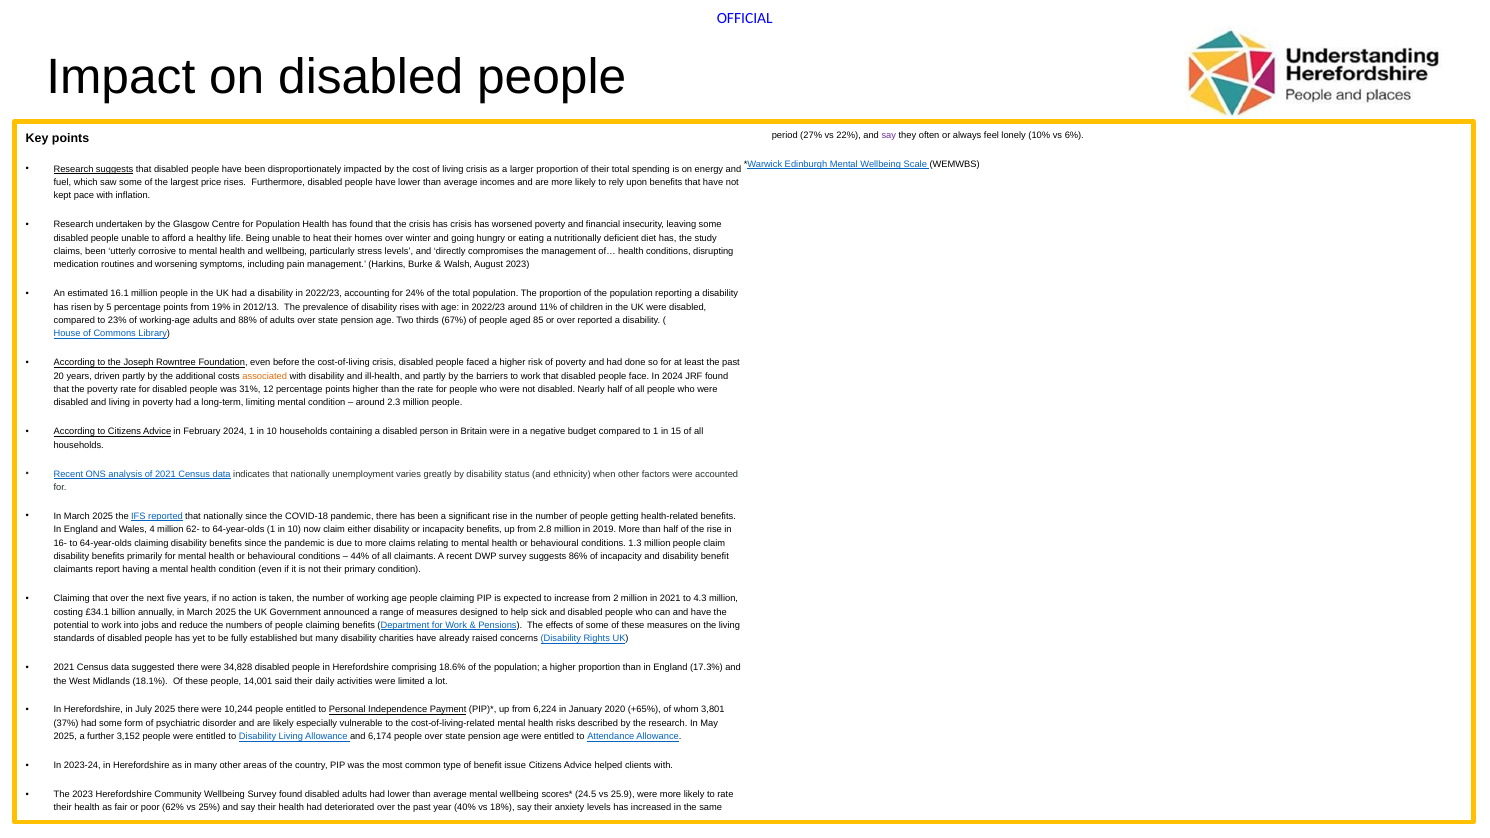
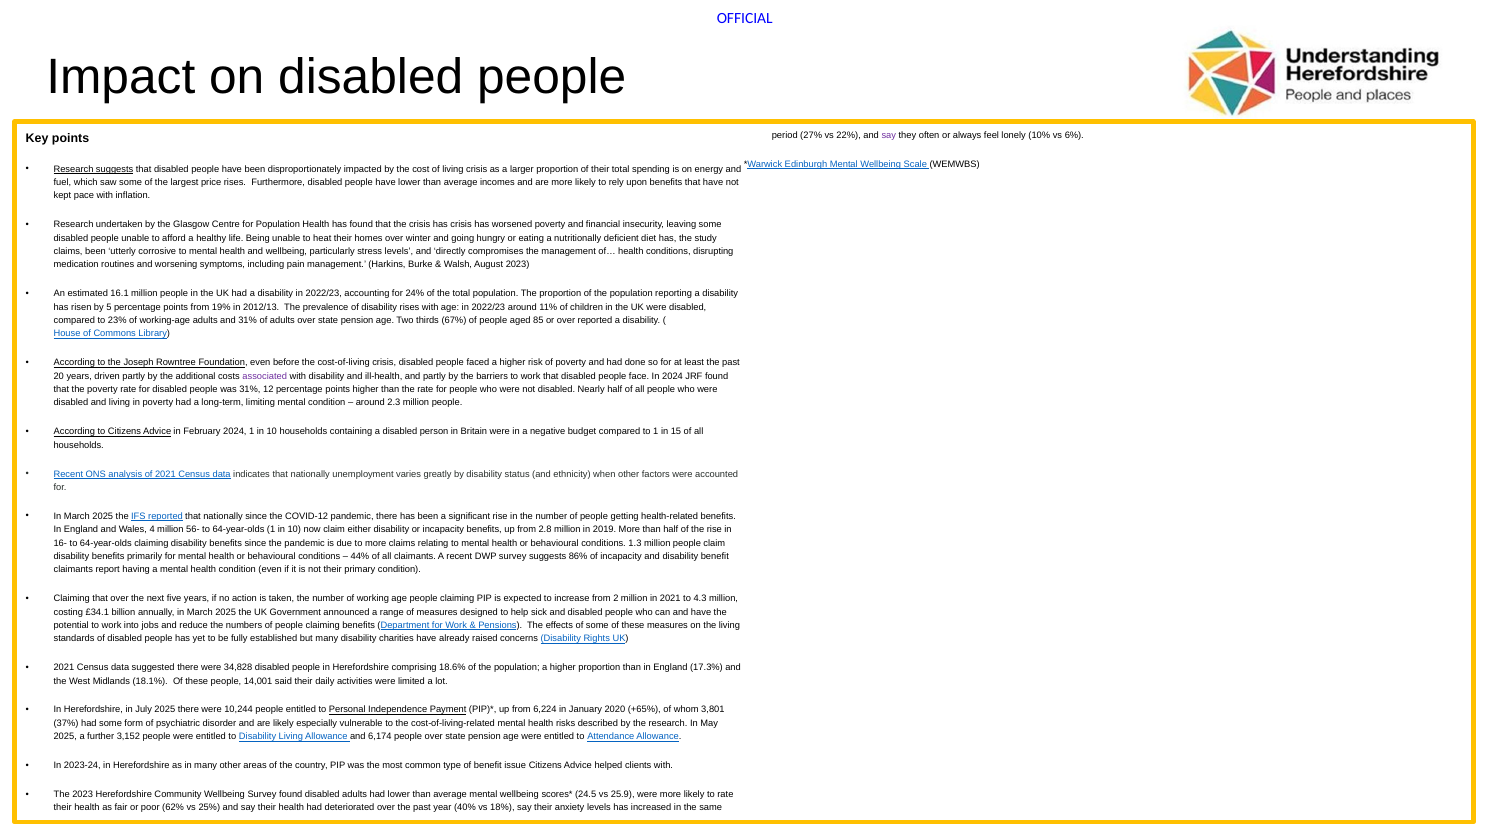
and 88%: 88% -> 31%
associated colour: orange -> purple
COVID-18: COVID-18 -> COVID-12
62-: 62- -> 56-
